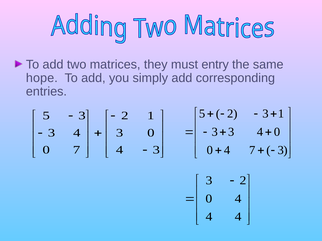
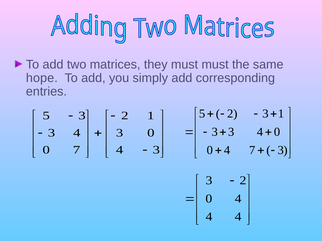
must entry: entry -> must
